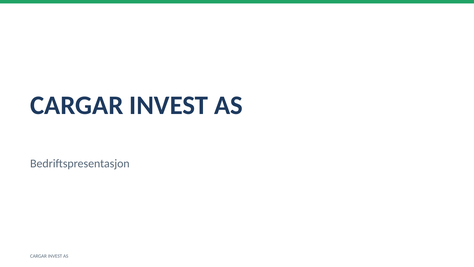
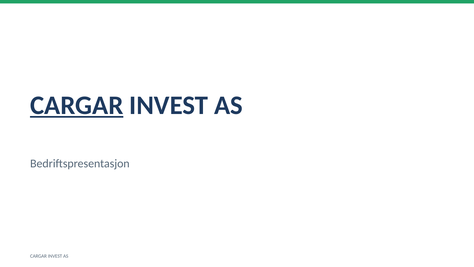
CARGAR at (77, 105) underline: none -> present
